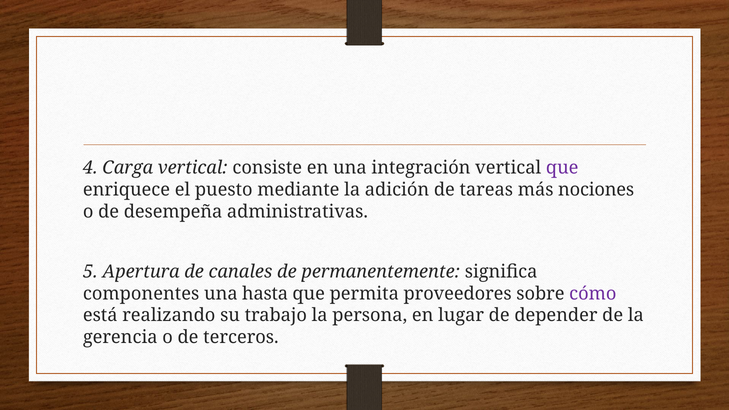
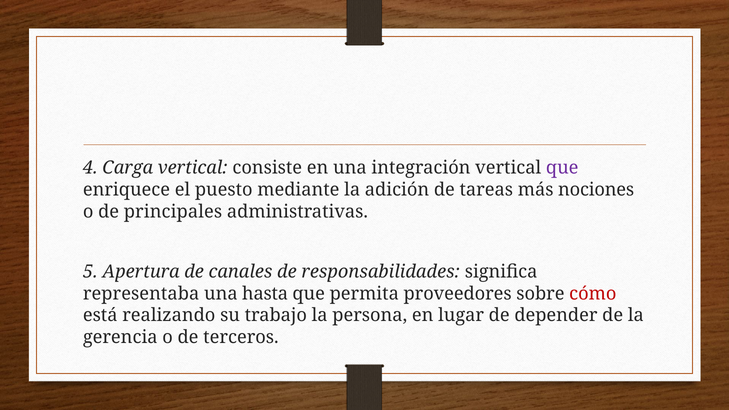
desempeña: desempeña -> principales
permanentemente: permanentemente -> responsabilidades
componentes: componentes -> representaba
cómo colour: purple -> red
